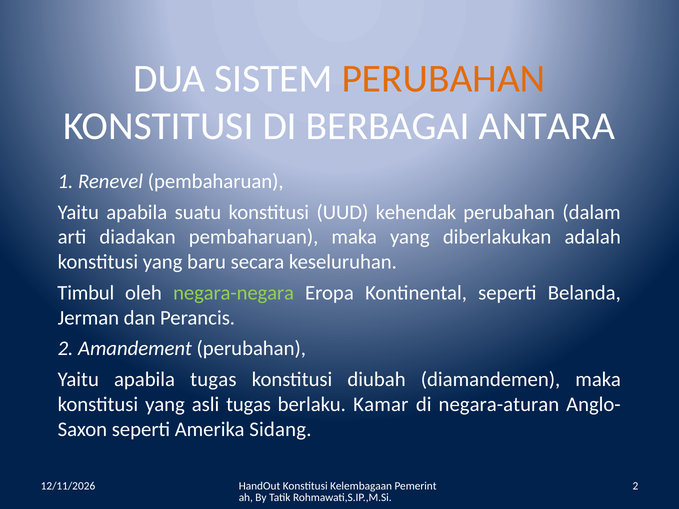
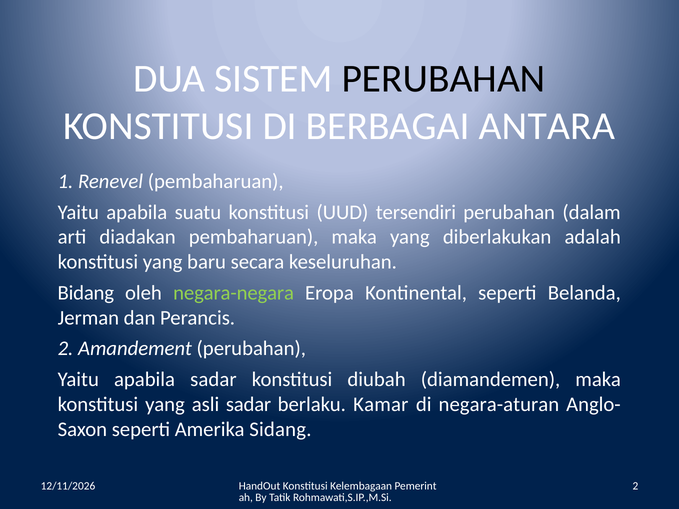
PERUBAHAN at (444, 79) colour: orange -> black
kehendak: kehendak -> tersendiri
Timbul: Timbul -> Bidang
apabila tugas: tugas -> sadar
asli tugas: tugas -> sadar
